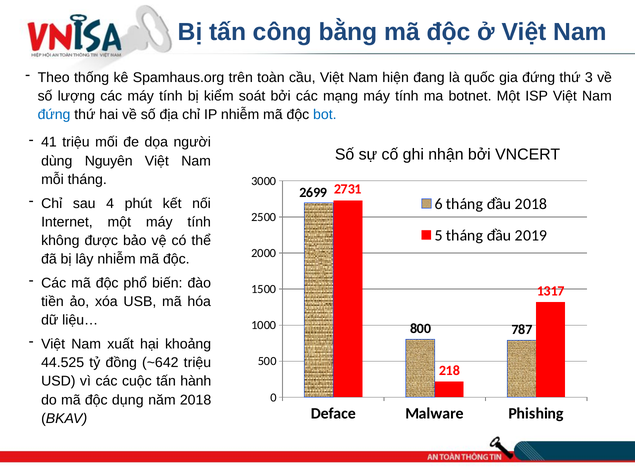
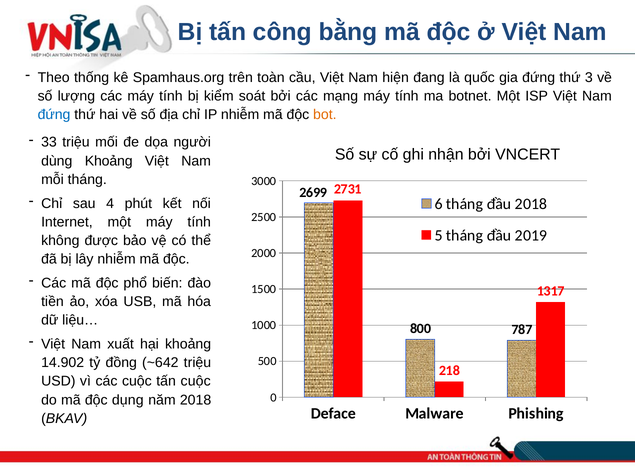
bot colour: blue -> orange
41: 41 -> 33
dùng Nguyên: Nguyên -> Khoảng
44.525: 44.525 -> 14.902
tấn hành: hành -> cuộc
